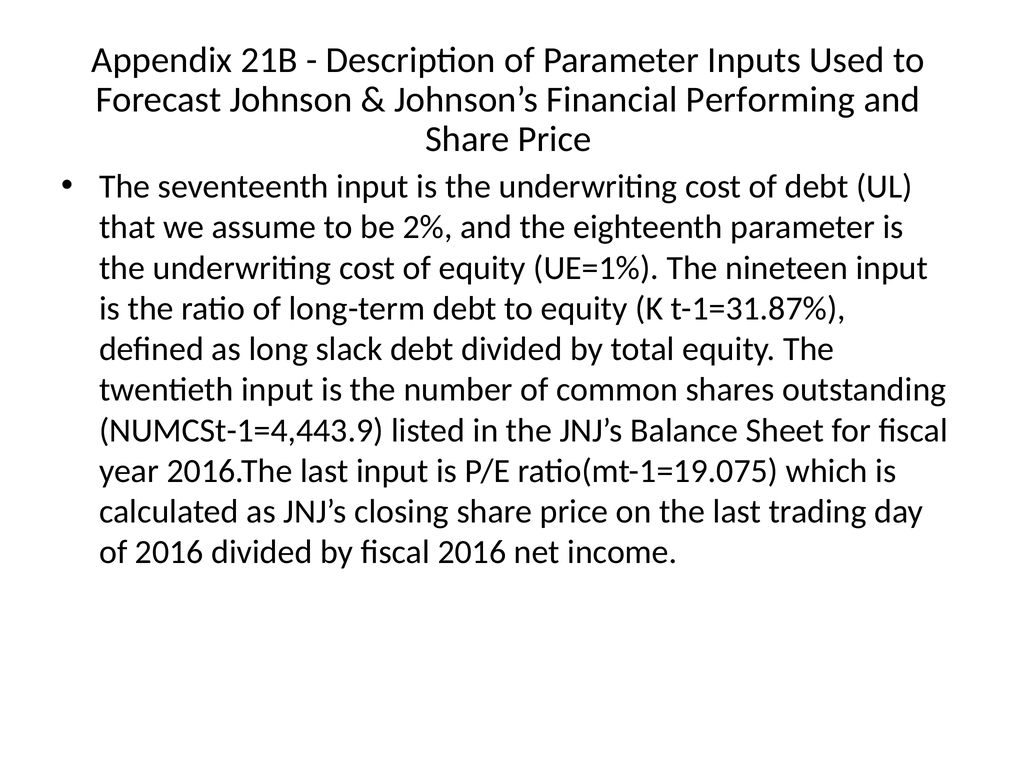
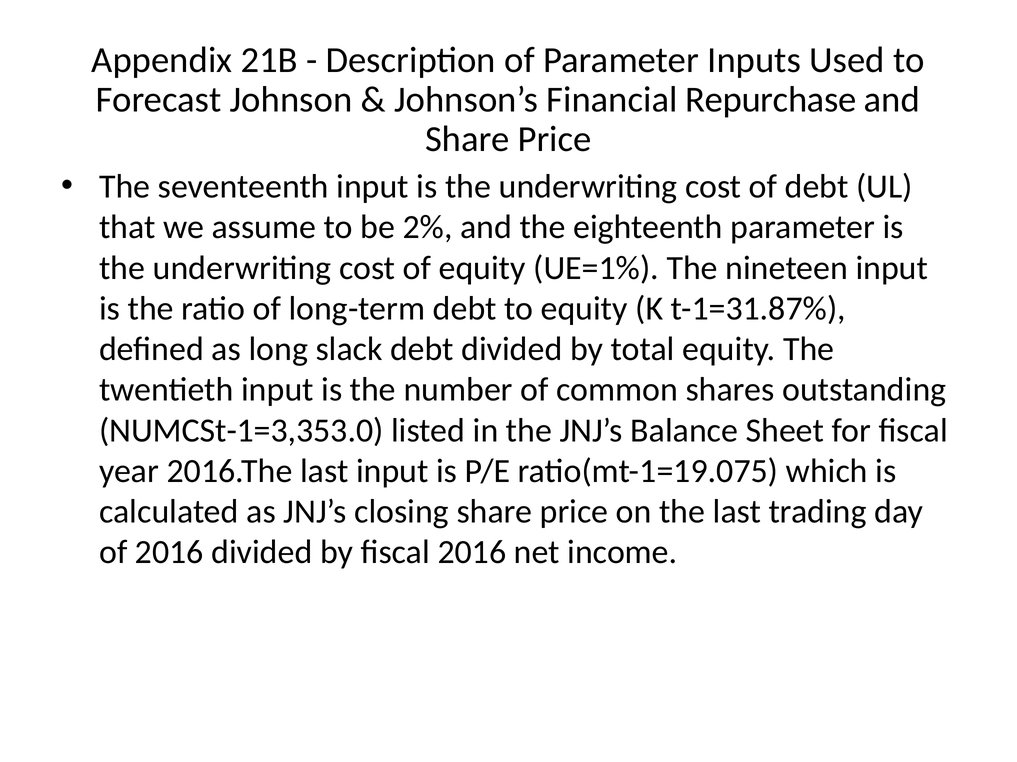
Performing: Performing -> Repurchase
NUMCSt-1=4,443.9: NUMCSt-1=4,443.9 -> NUMCSt-1=3,353.0
